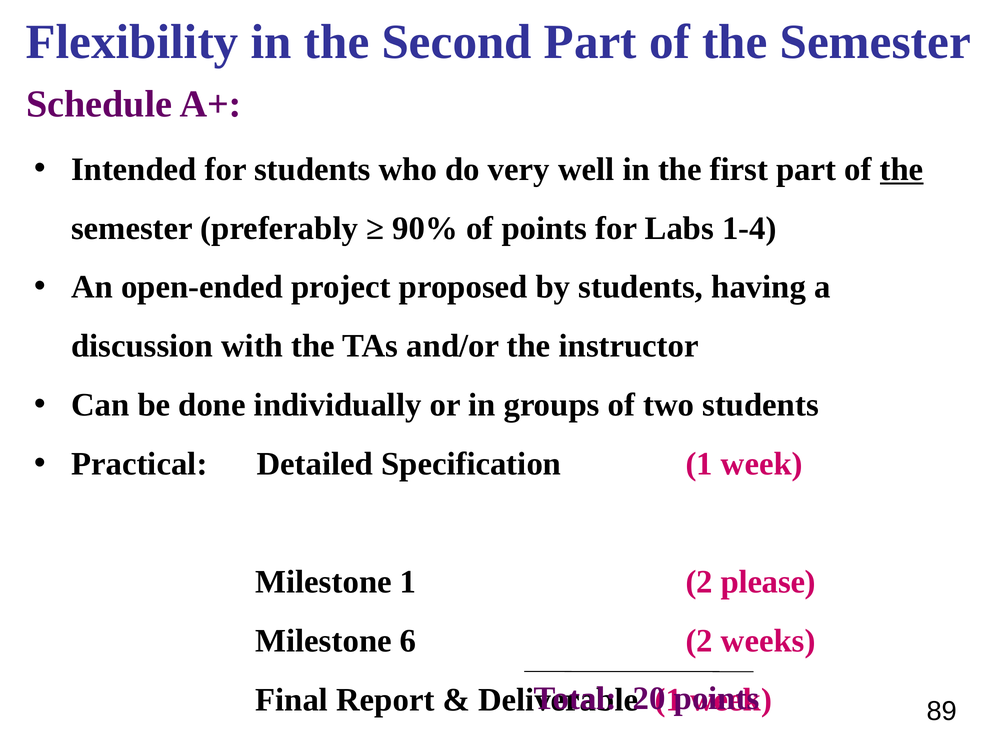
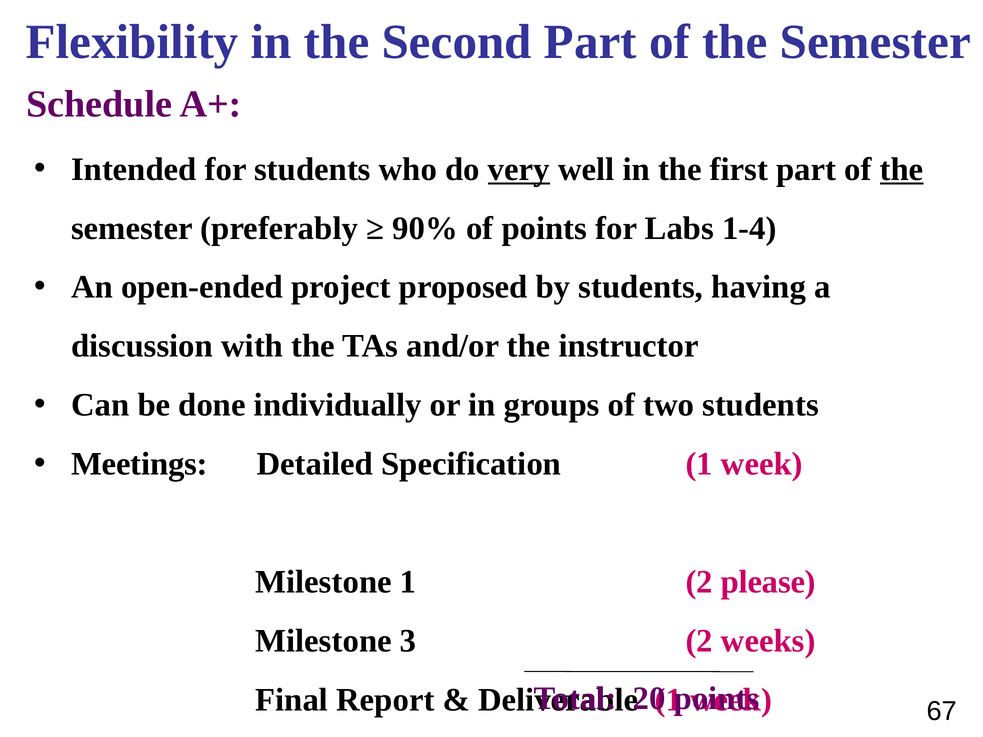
very underline: none -> present
Practical: Practical -> Meetings
6: 6 -> 3
89: 89 -> 67
